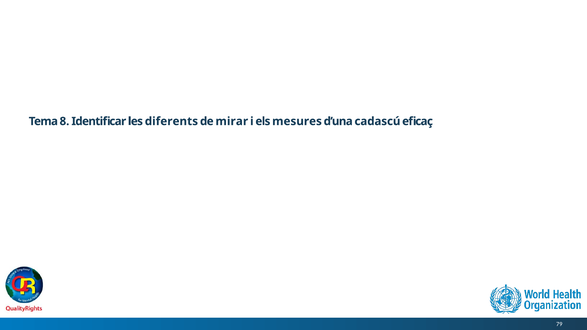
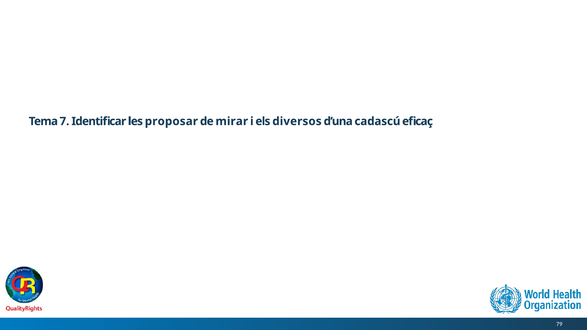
8: 8 -> 7
diferents: diferents -> proposar
mesures: mesures -> diversos
